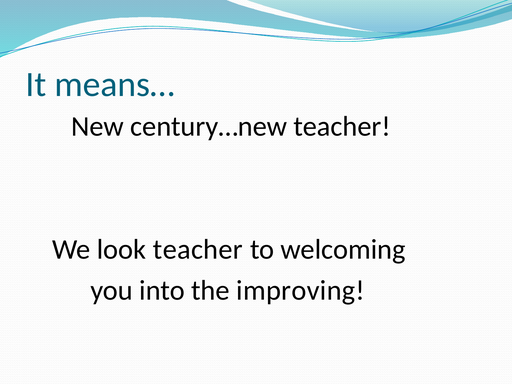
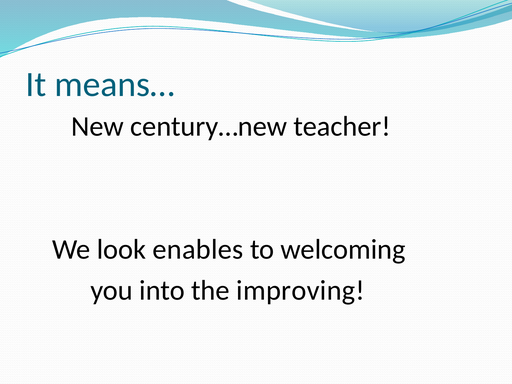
look teacher: teacher -> enables
